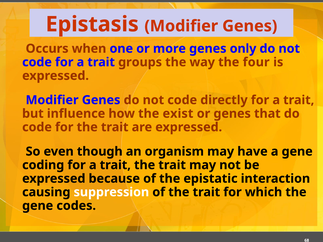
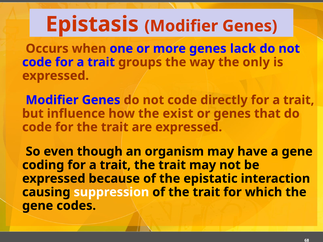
only: only -> lack
four: four -> only
